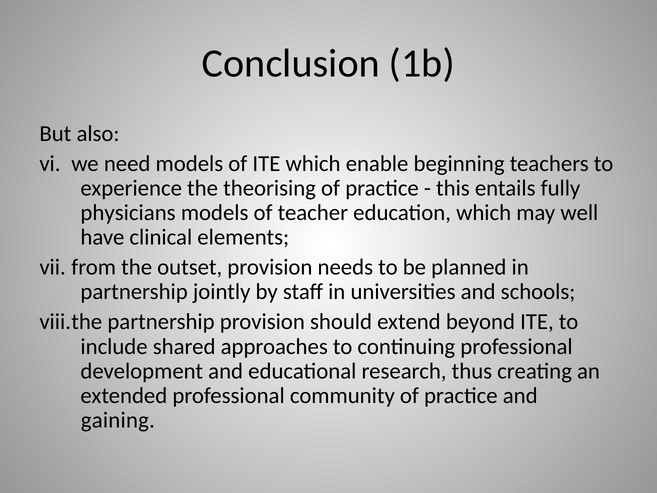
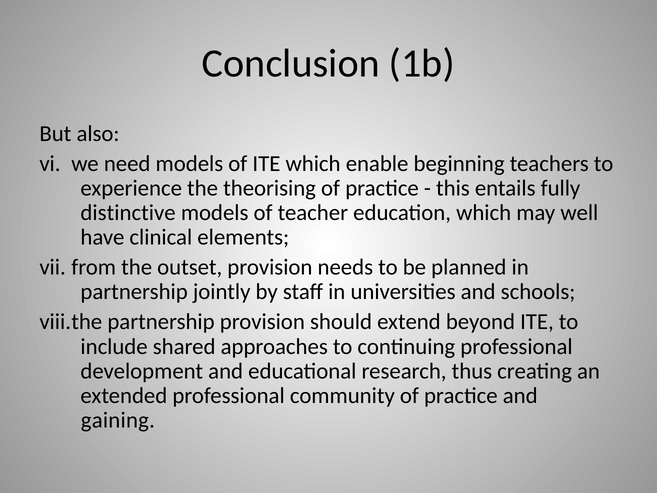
physicians: physicians -> distinctive
